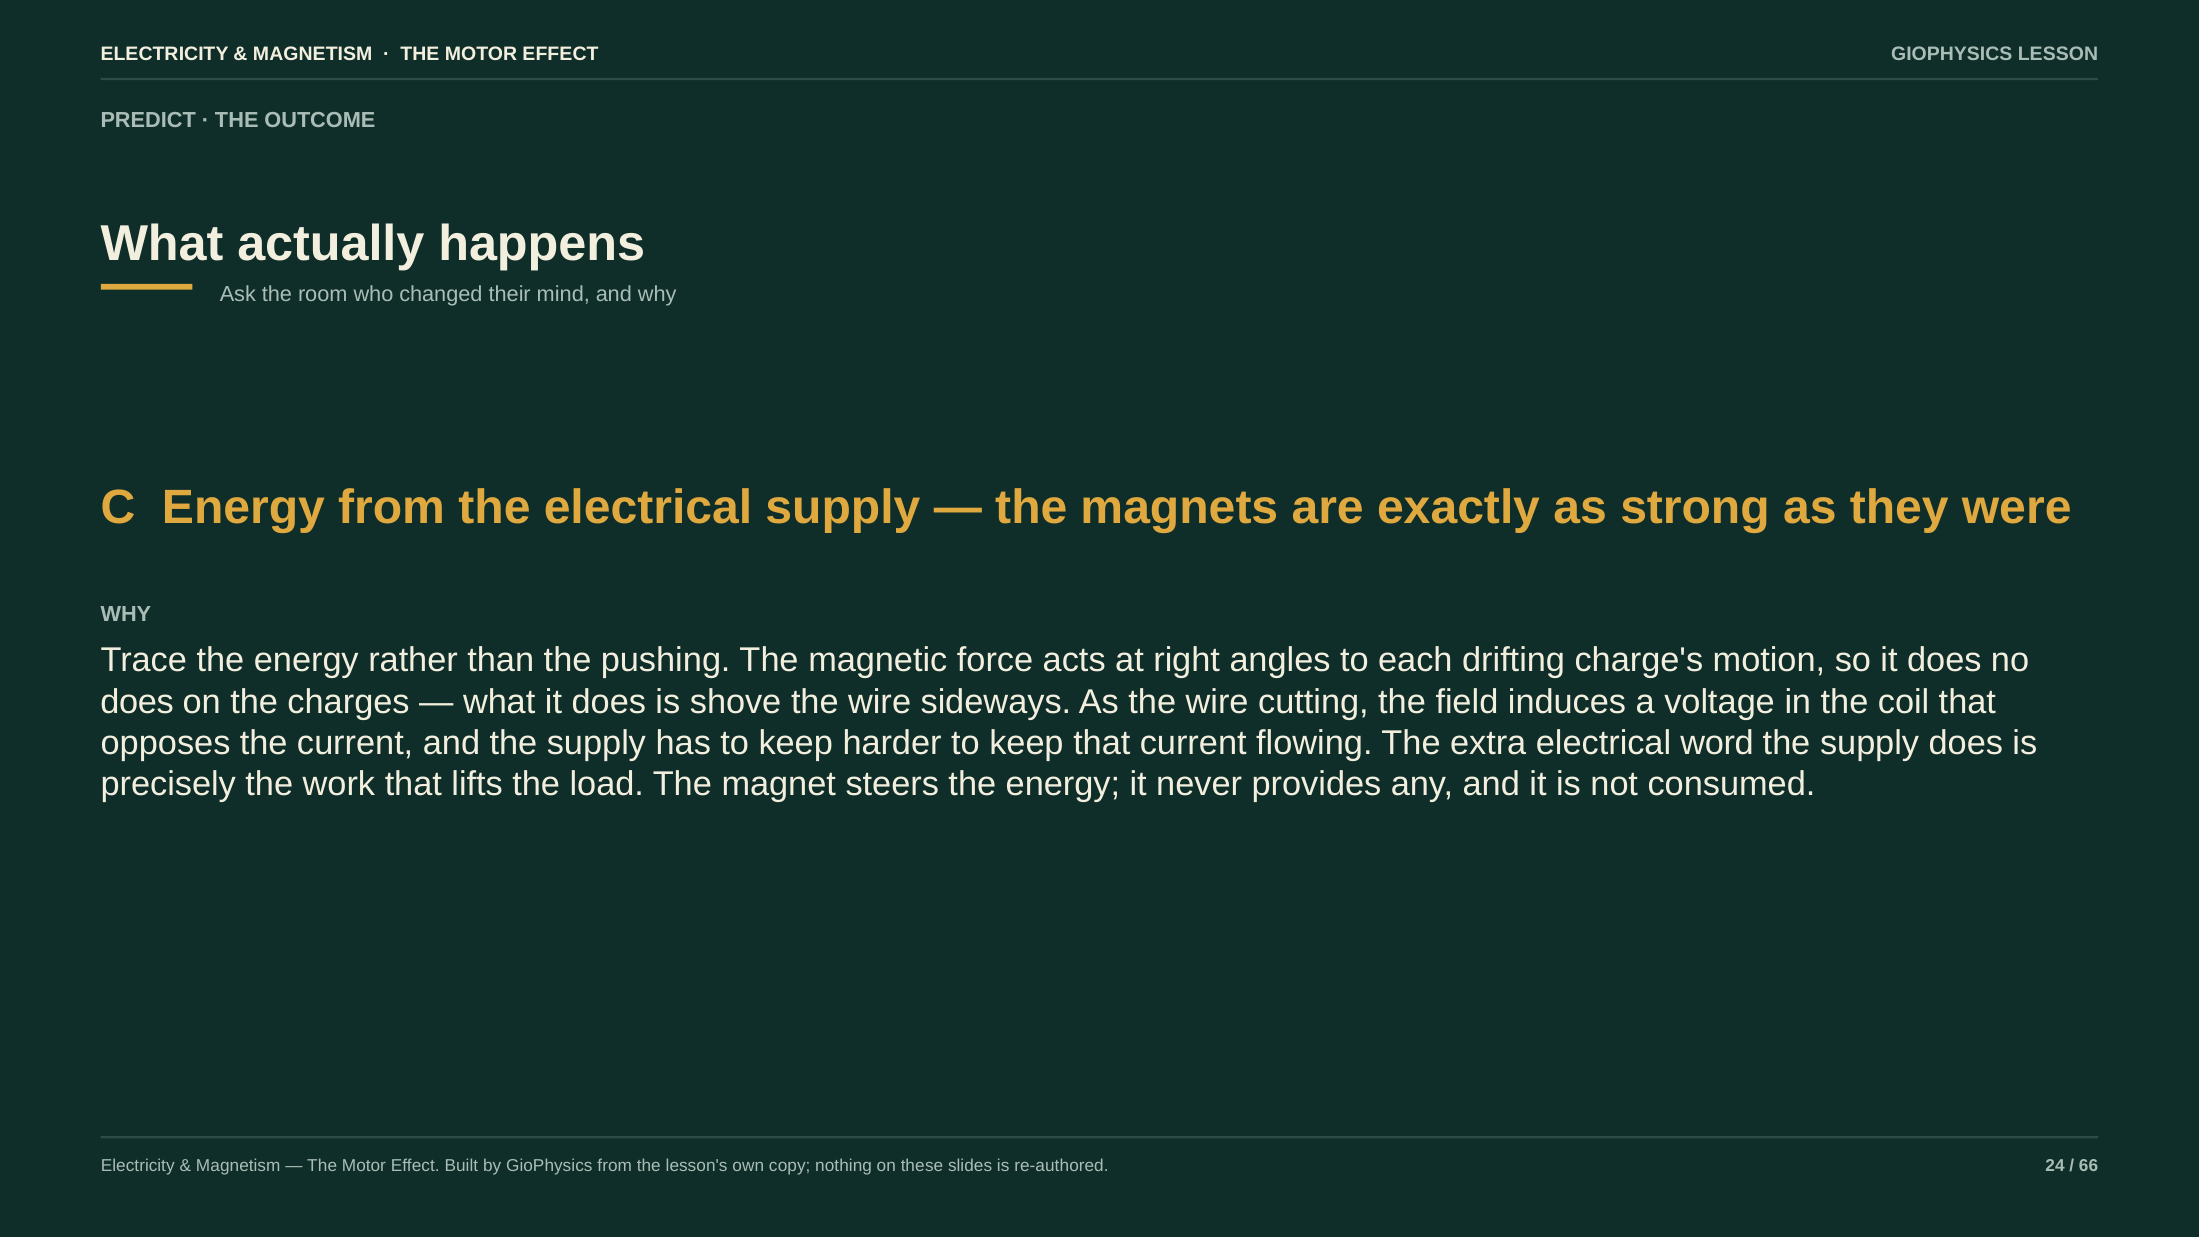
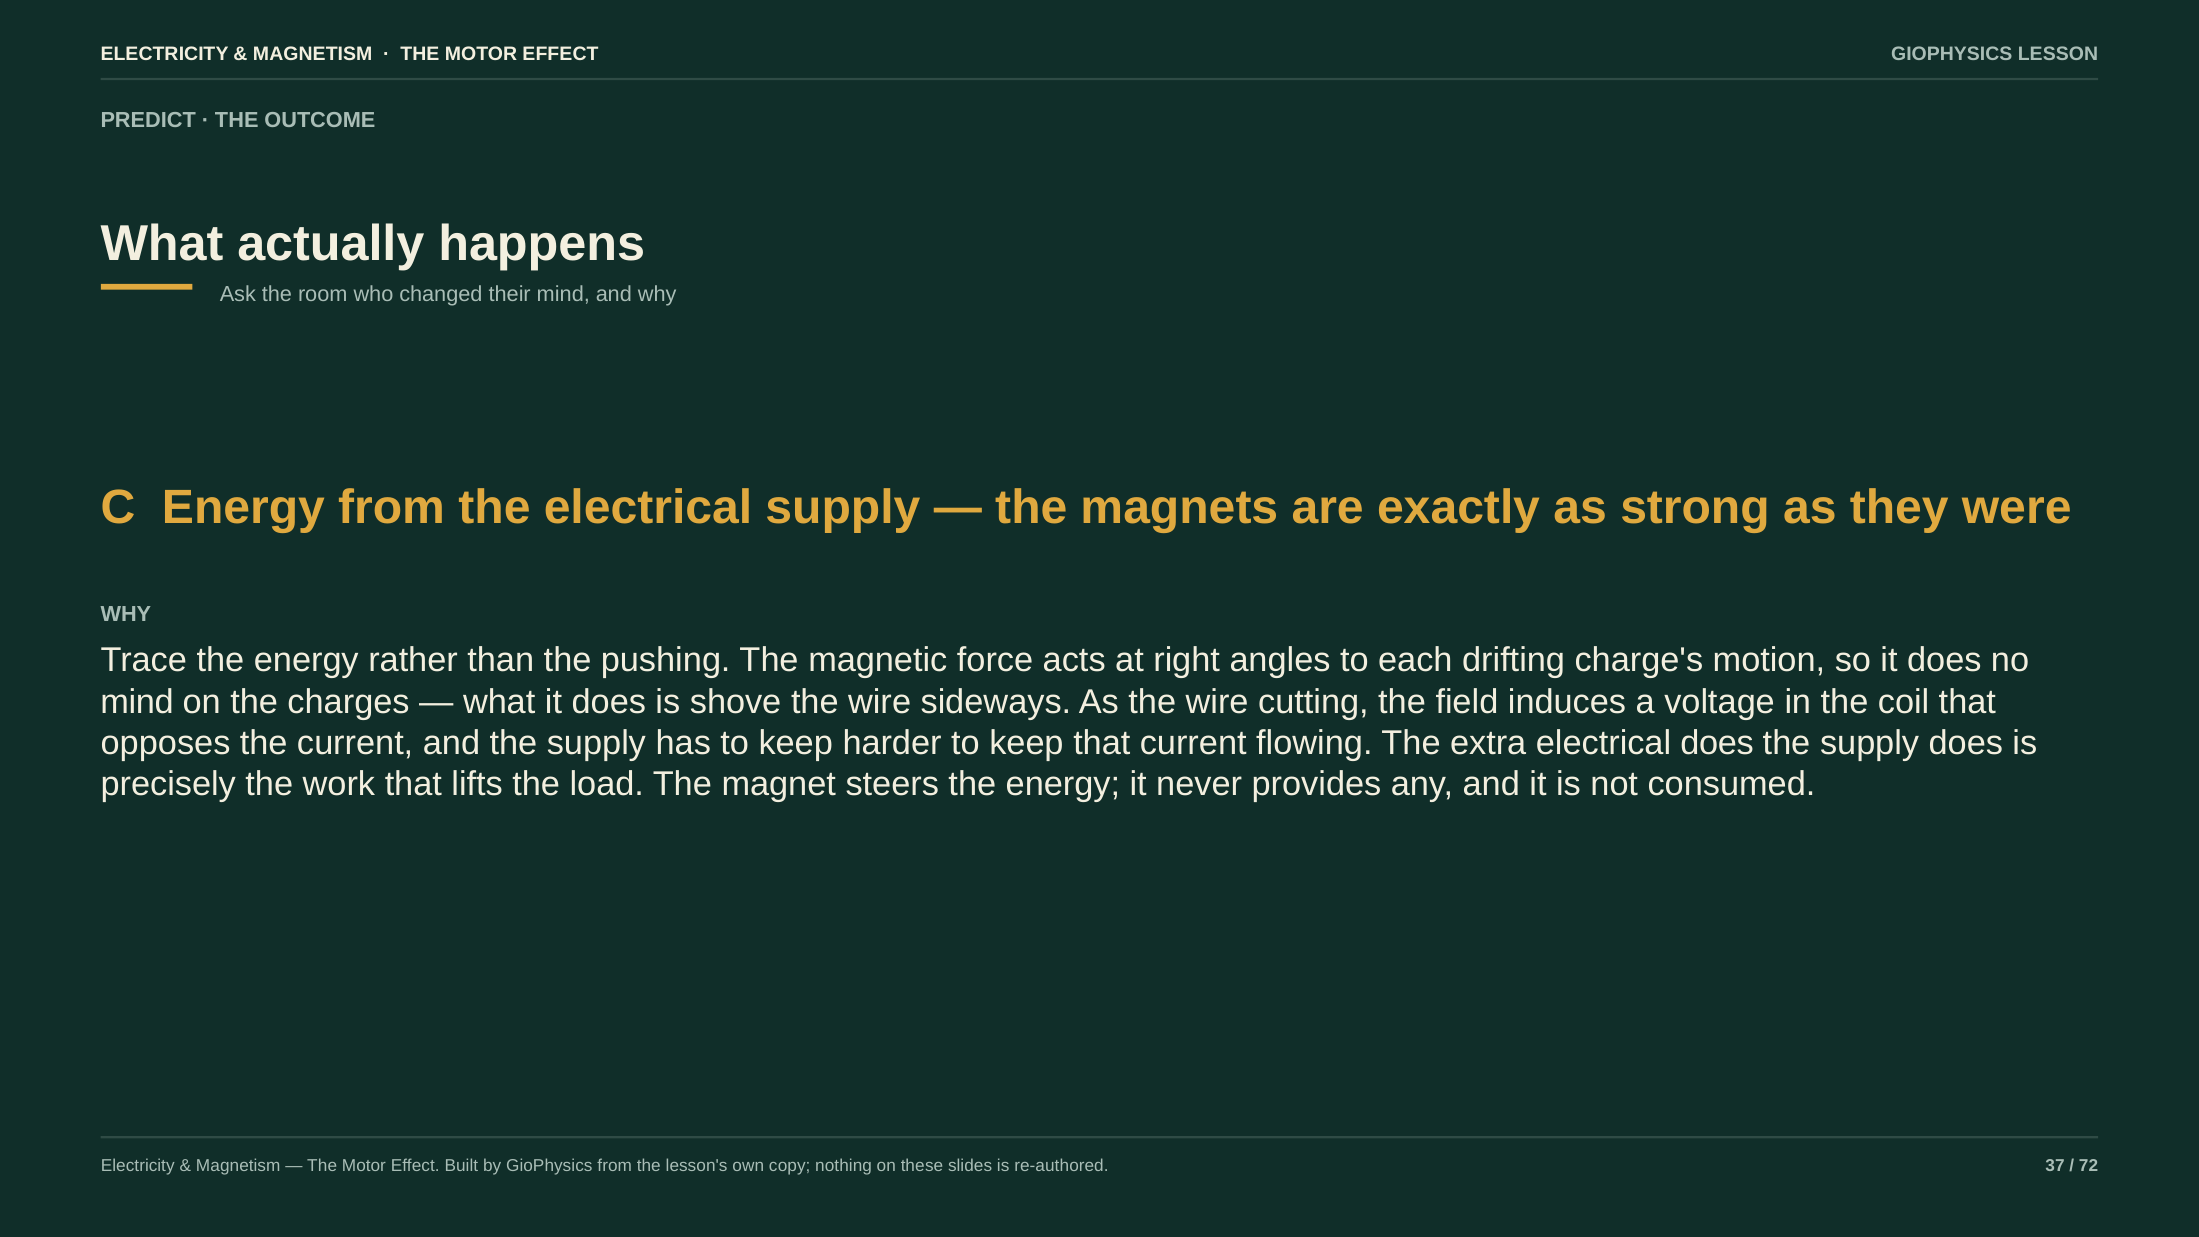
does at (137, 702): does -> mind
electrical word: word -> does
24: 24 -> 37
66: 66 -> 72
